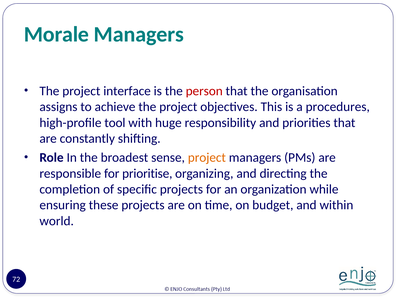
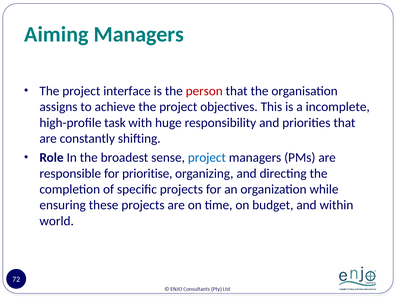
Morale: Morale -> Aiming
procedures: procedures -> incomplete
tool: tool -> task
project at (207, 158) colour: orange -> blue
